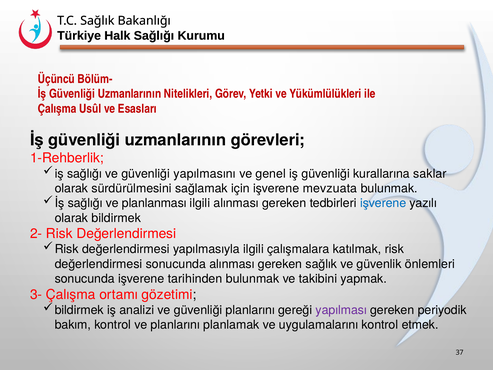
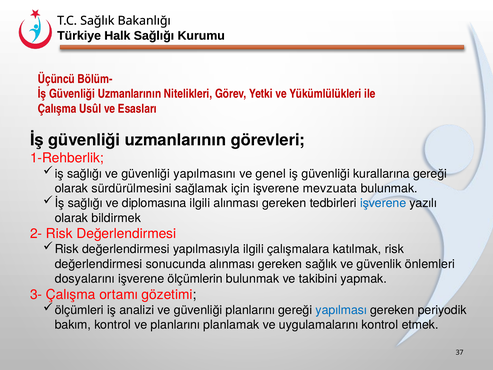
kurallarına saklar: saklar -> gereği
planlanması: planlanması -> diplomasına
sonucunda at (85, 279): sonucunda -> dosyalarını
tarihinden: tarihinden -> ölçümlerin
bildirmek at (79, 310): bildirmek -> ölçümleri
yapılması colour: purple -> blue
